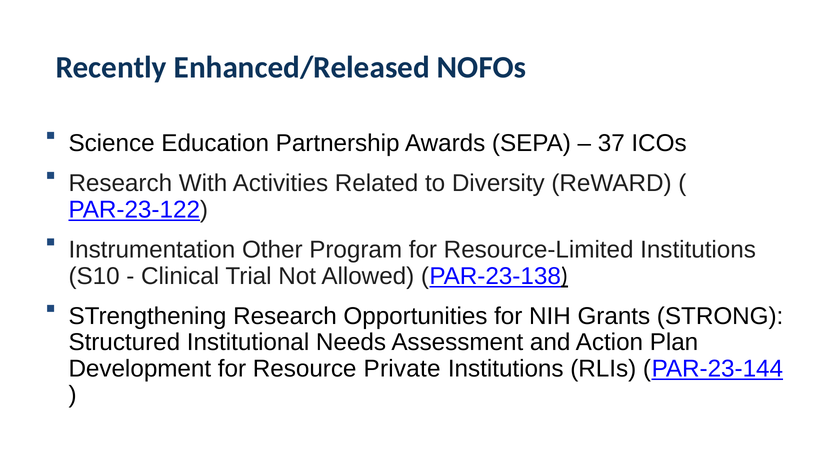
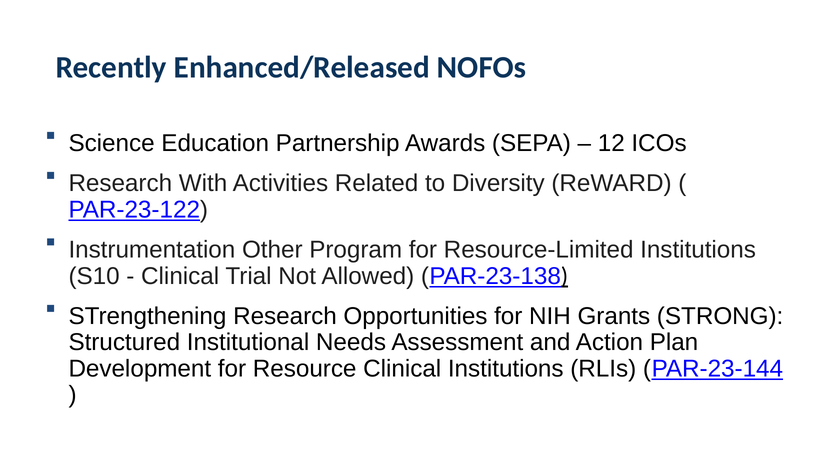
37: 37 -> 12
Resource Private: Private -> Clinical
